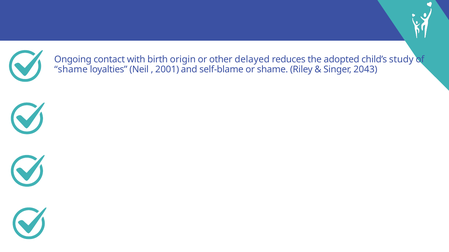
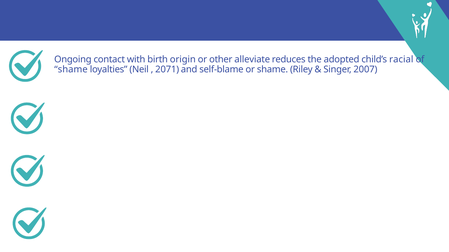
delayed: delayed -> alleviate
study: study -> racial
2001: 2001 -> 2071
2043: 2043 -> 2007
